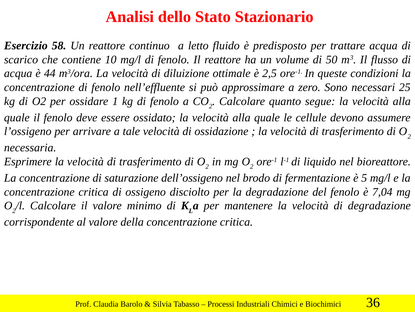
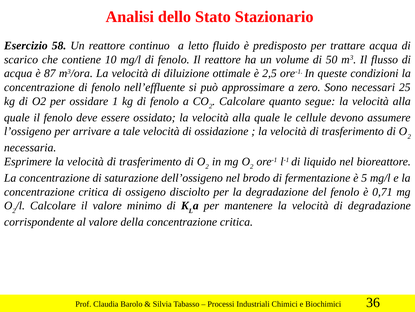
44: 44 -> 87
7,04: 7,04 -> 0,71
